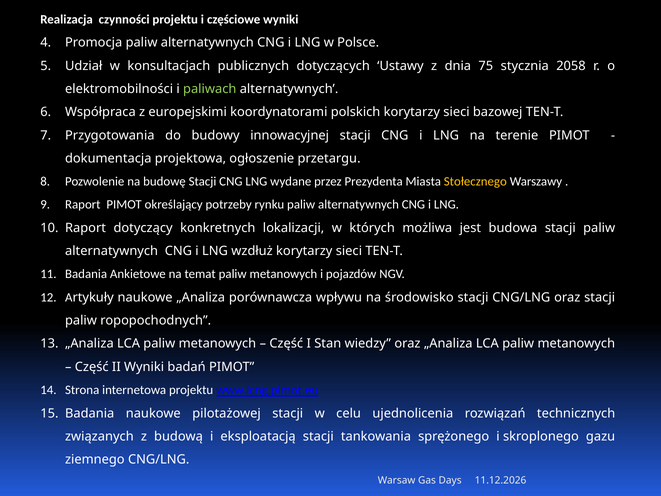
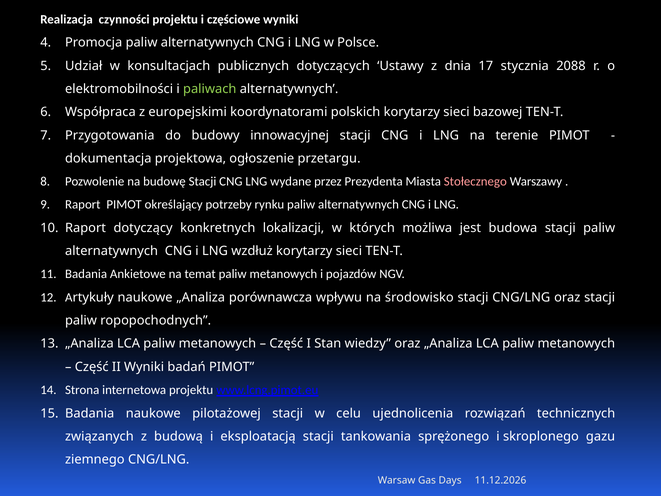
75: 75 -> 17
2058: 2058 -> 2088
Stołecznego colour: yellow -> pink
